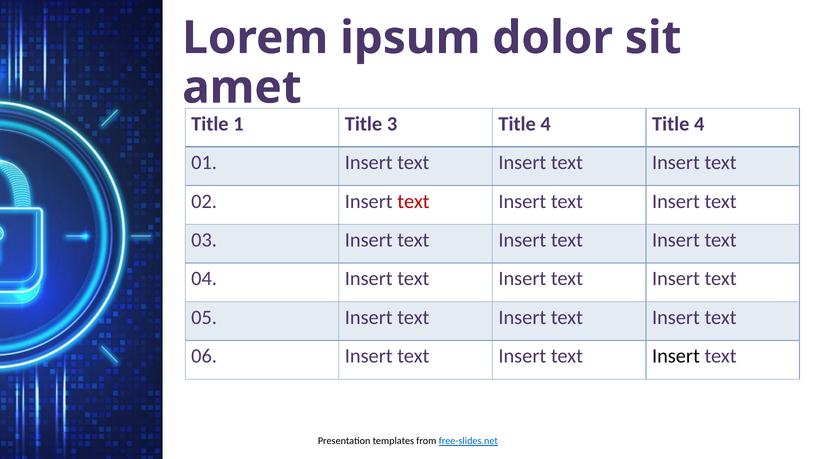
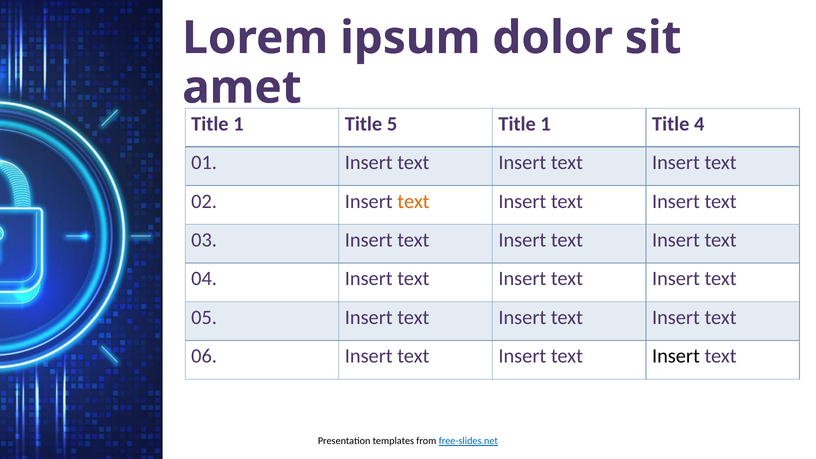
3: 3 -> 5
4 at (546, 124): 4 -> 1
text at (413, 201) colour: red -> orange
